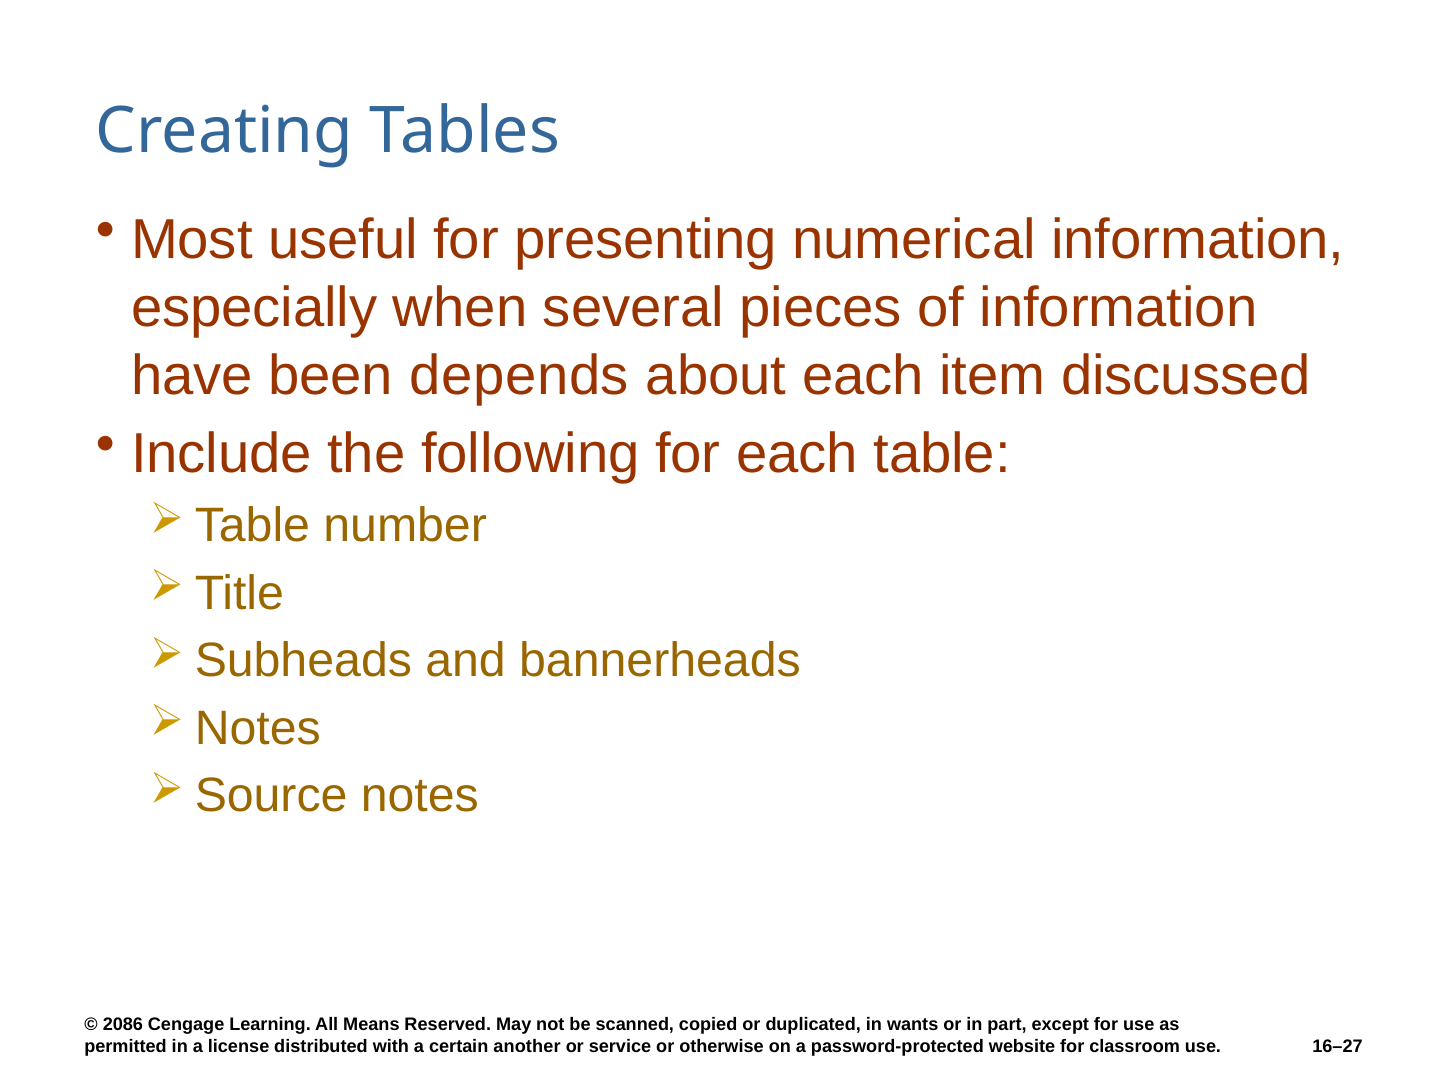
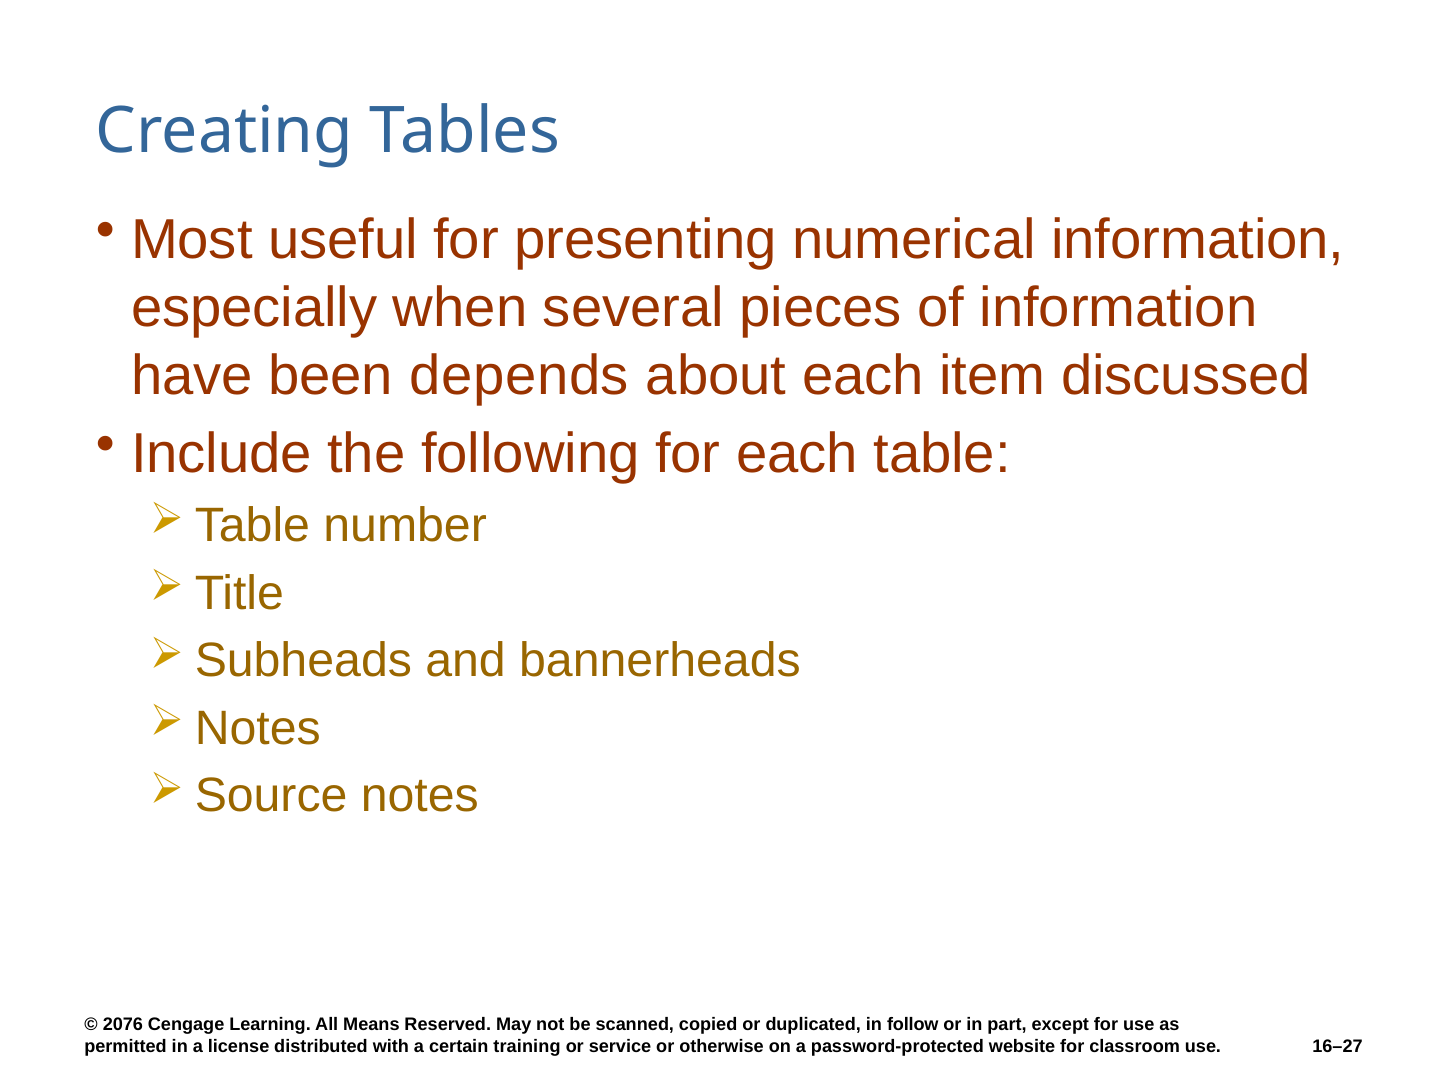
2086: 2086 -> 2076
wants: wants -> follow
another: another -> training
